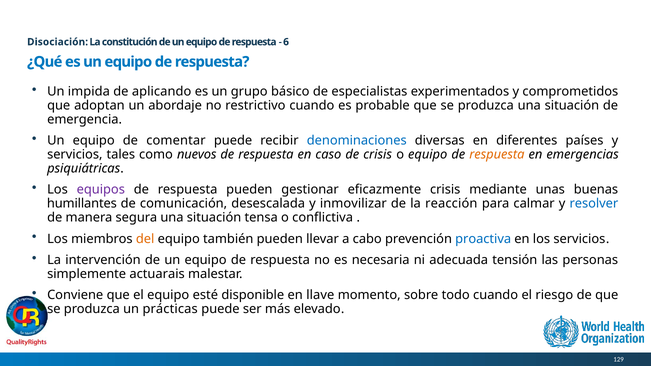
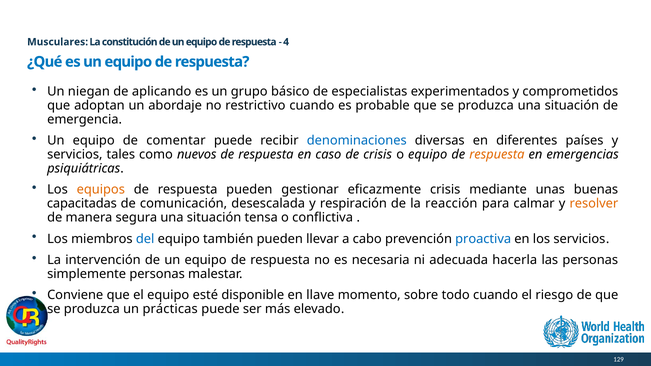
Disociación: Disociación -> Musculares
6: 6 -> 4
impida: impida -> niegan
equipos colour: purple -> orange
humillantes: humillantes -> capacitadas
inmovilizar: inmovilizar -> respiración
resolver colour: blue -> orange
del colour: orange -> blue
tensión: tensión -> hacerla
simplemente actuarais: actuarais -> personas
